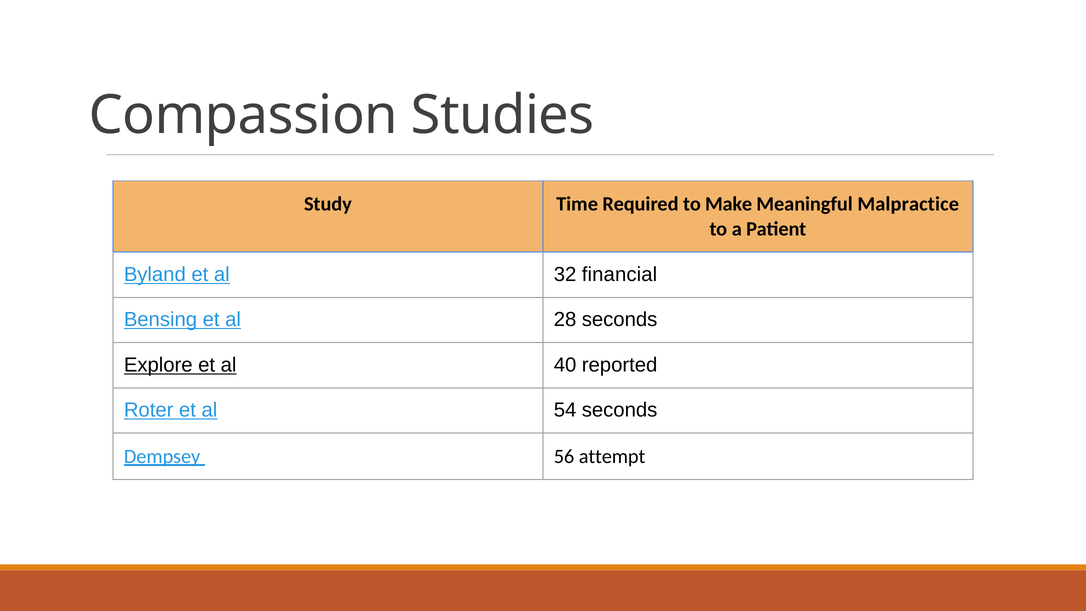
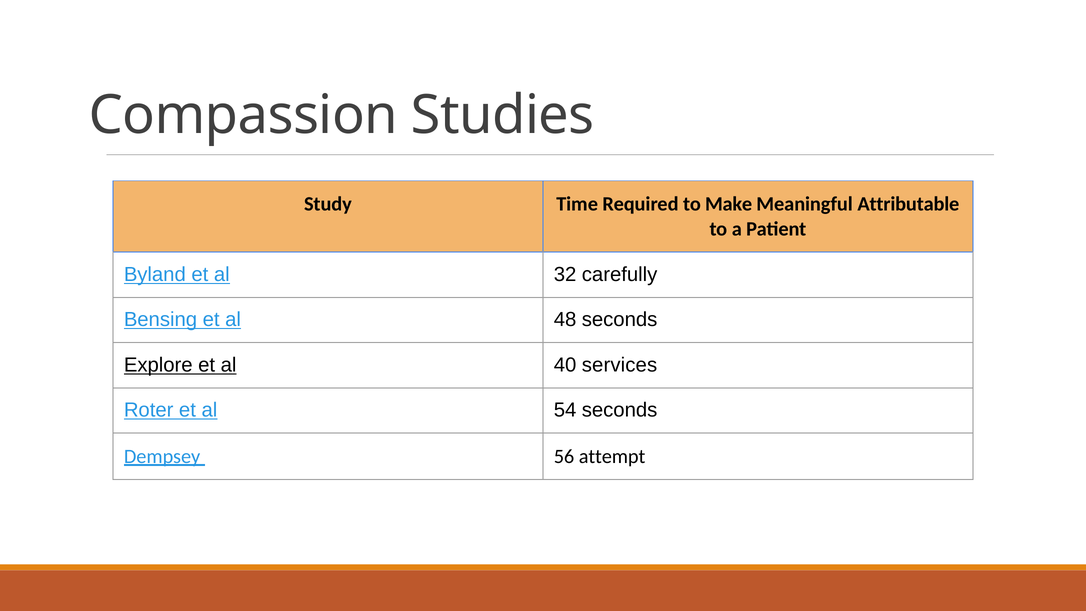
Malpractice: Malpractice -> Attributable
financial: financial -> carefully
28: 28 -> 48
reported: reported -> services
